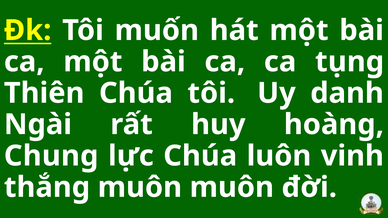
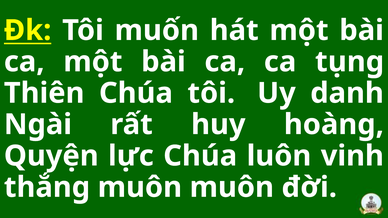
Chung: Chung -> Quyện
